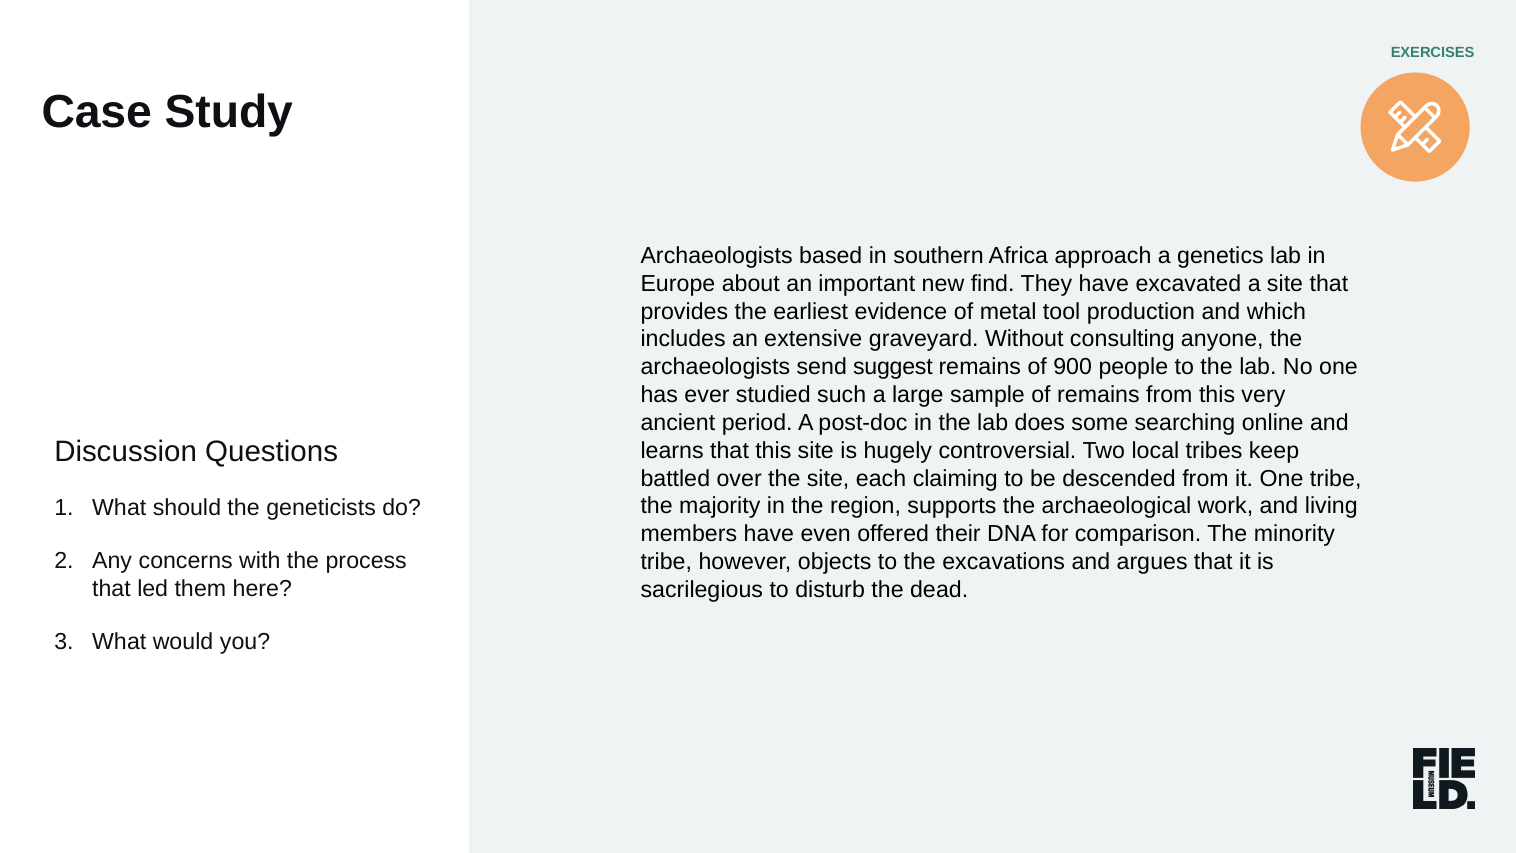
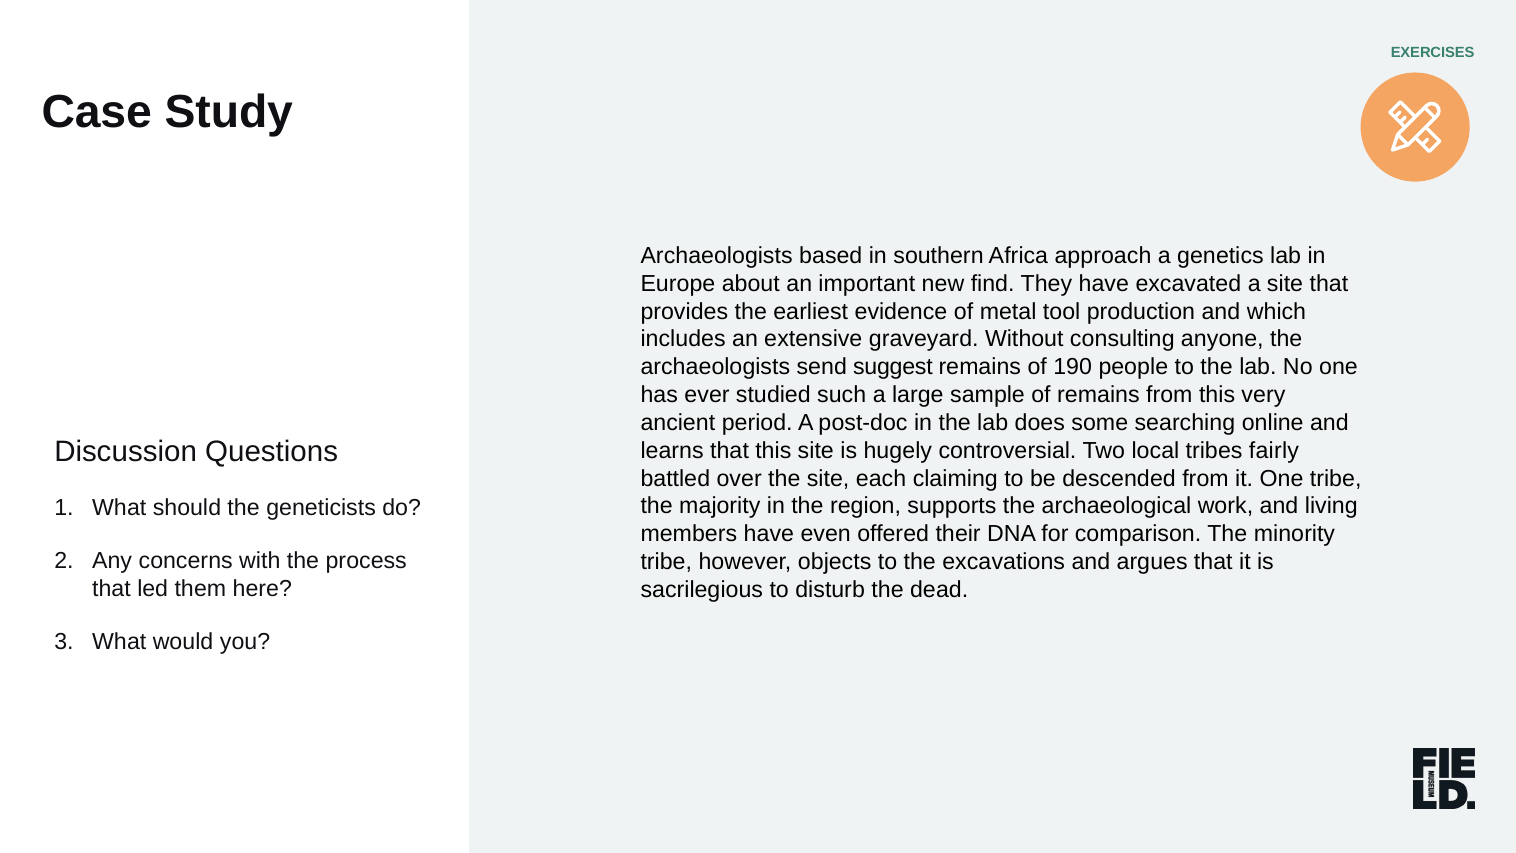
900: 900 -> 190
keep: keep -> fairly
